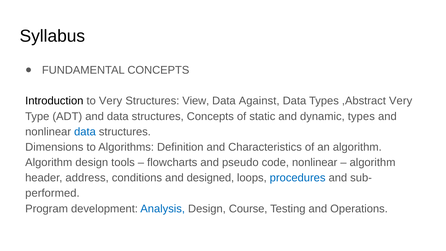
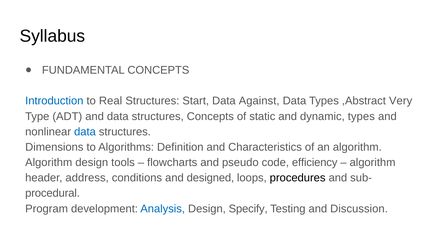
Introduction colour: black -> blue
to Very: Very -> Real
View: View -> Start
code nonlinear: nonlinear -> efficiency
procedures colour: blue -> black
performed: performed -> procedural
Course: Course -> Specify
Operations: Operations -> Discussion
